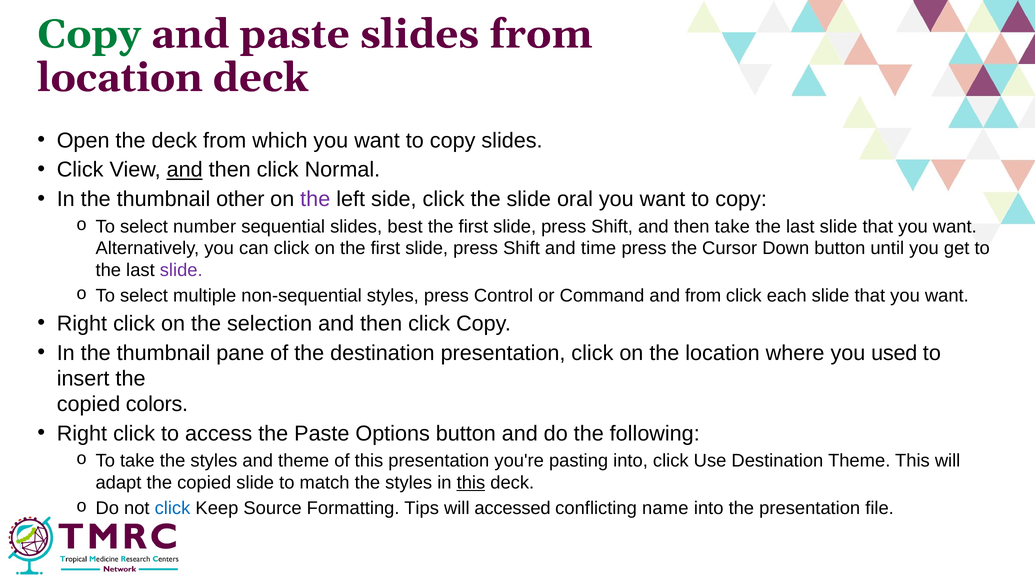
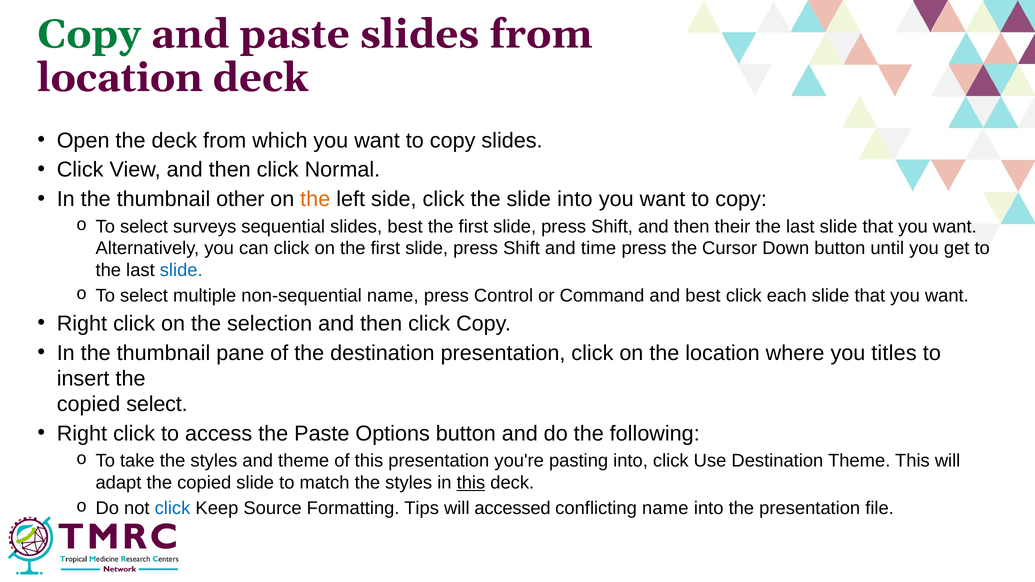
and at (185, 170) underline: present -> none
the at (315, 199) colour: purple -> orange
slide oral: oral -> into
number: number -> surveys
then take: take -> their
slide at (181, 270) colour: purple -> blue
non-sequential styles: styles -> name
and from: from -> best
used: used -> titles
copied colors: colors -> select
